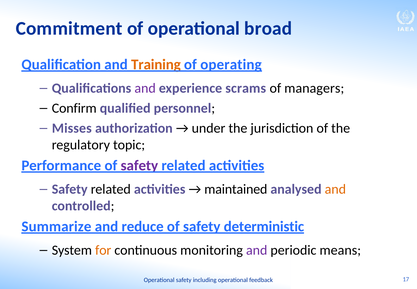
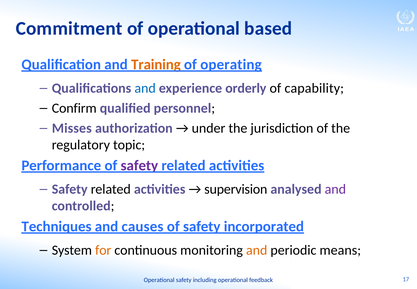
broad: broad -> based
and at (145, 88) colour: purple -> blue
scrams: scrams -> orderly
managers: managers -> capability
maintained: maintained -> supervision
and at (335, 189) colour: orange -> purple
Summarize: Summarize -> Techniques
reduce: reduce -> causes
deterministic: deterministic -> incorporated
and at (257, 250) colour: purple -> orange
